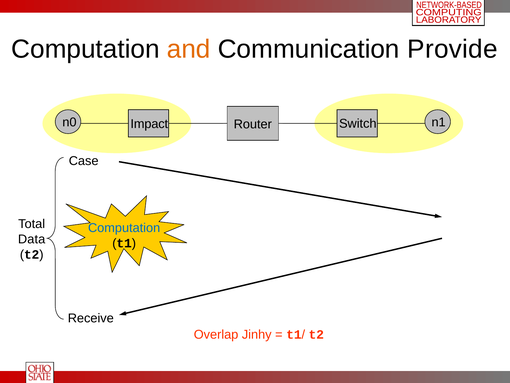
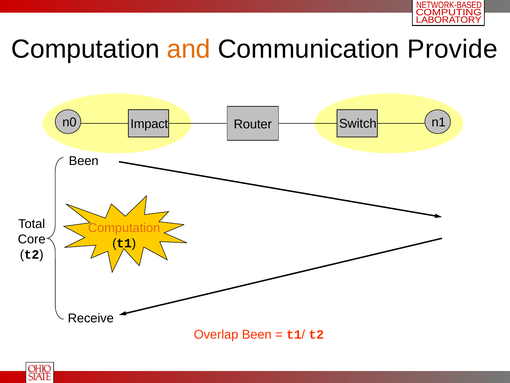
Case at (84, 161): Case -> Been
Computation at (124, 228) colour: blue -> orange
Data: Data -> Core
Overlap Jinhy: Jinhy -> Been
